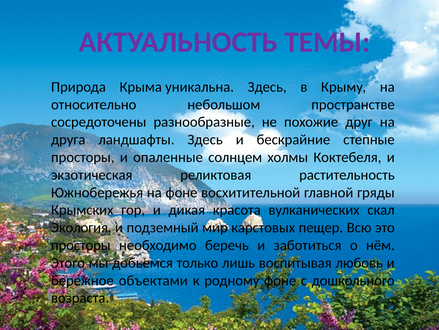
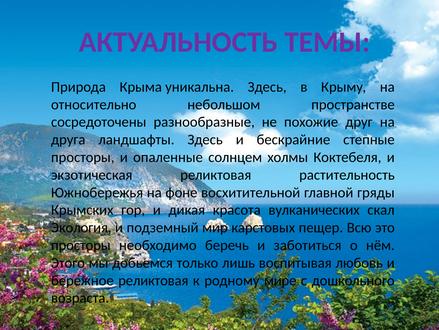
бережное объектами: объектами -> реликтовая
родному фоне: фоне -> мире
